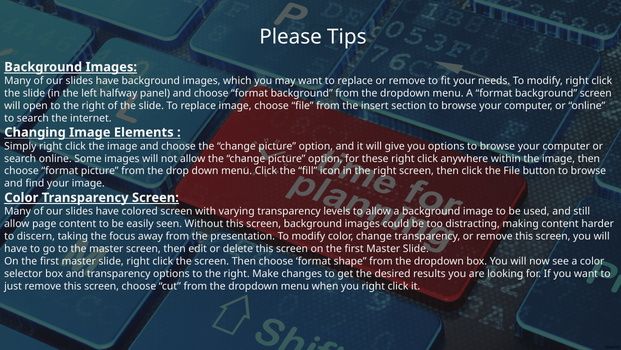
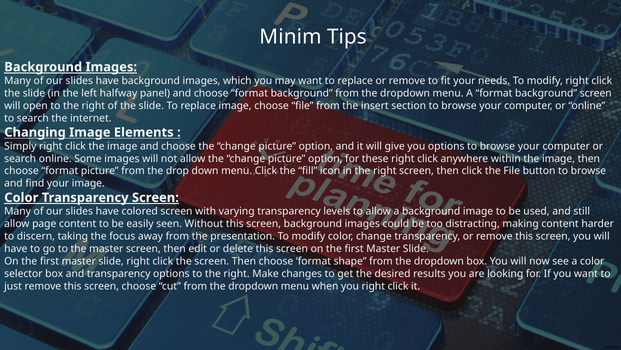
Please: Please -> Minim
